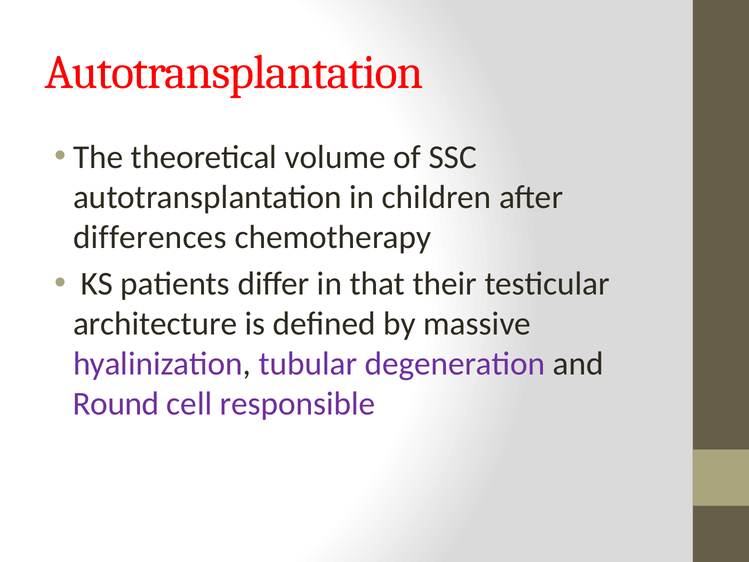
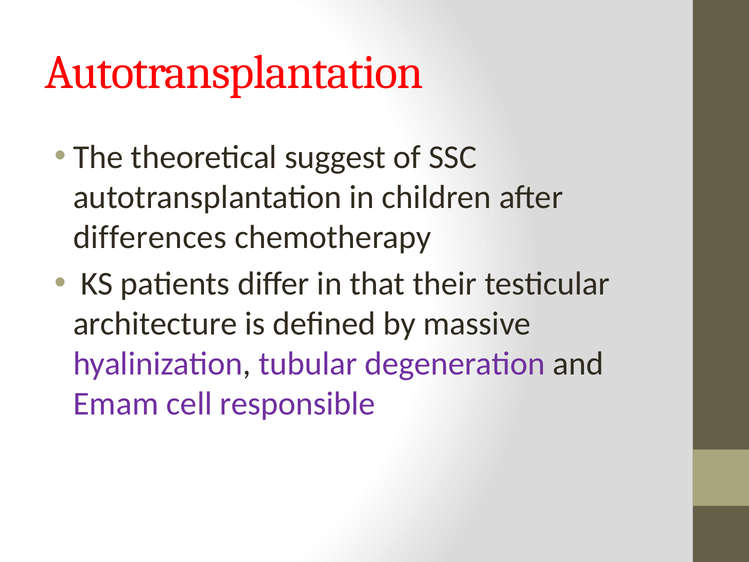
volume: volume -> suggest
Round: Round -> Emam
